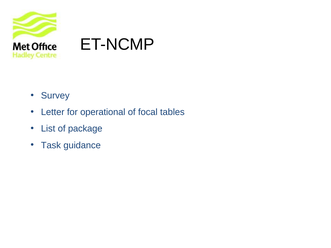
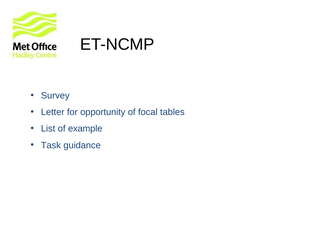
operational: operational -> opportunity
package: package -> example
